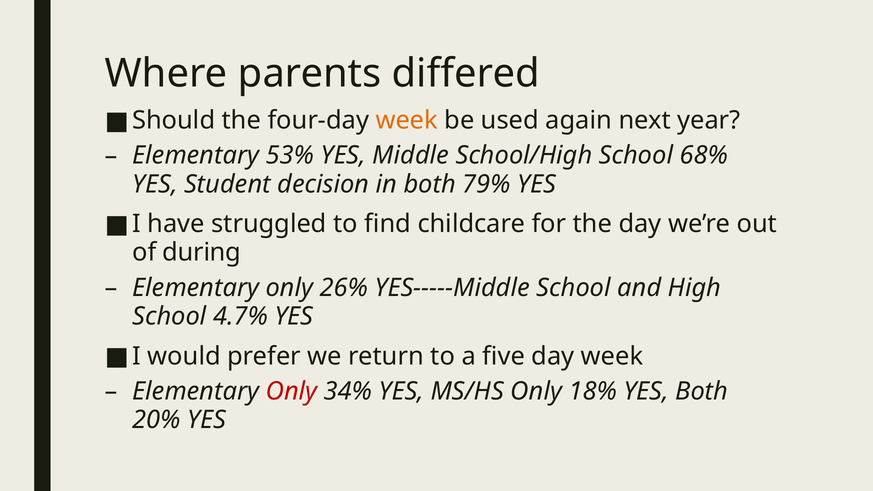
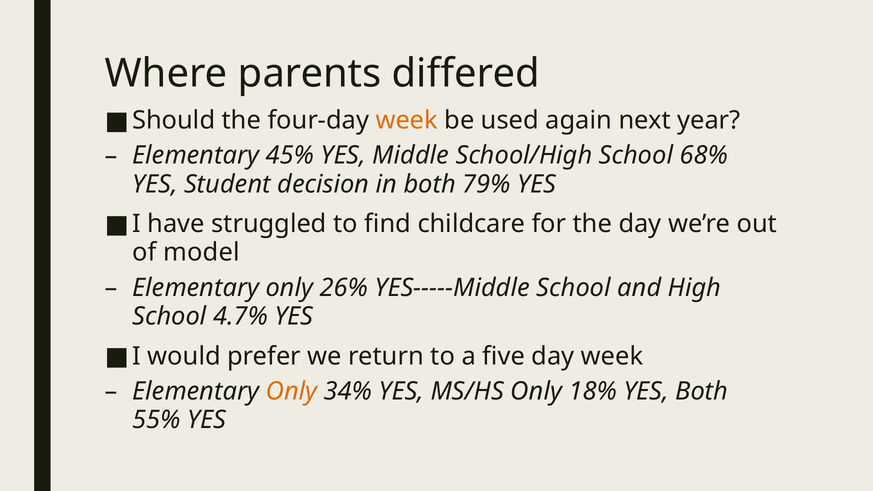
53%: 53% -> 45%
during: during -> model
Only at (291, 391) colour: red -> orange
20%: 20% -> 55%
